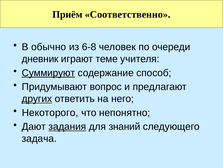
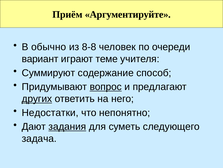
Соответственно: Соответственно -> Аргументируйте
6-8: 6-8 -> 8-8
дневник: дневник -> вариант
Суммируют underline: present -> none
вопрос underline: none -> present
Некоторого: Некоторого -> Недостатки
знаний: знаний -> суметь
